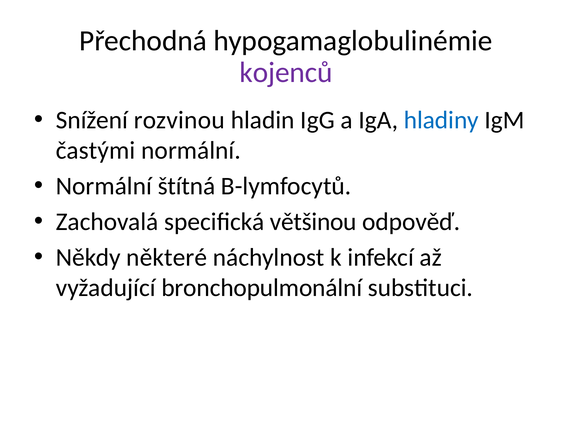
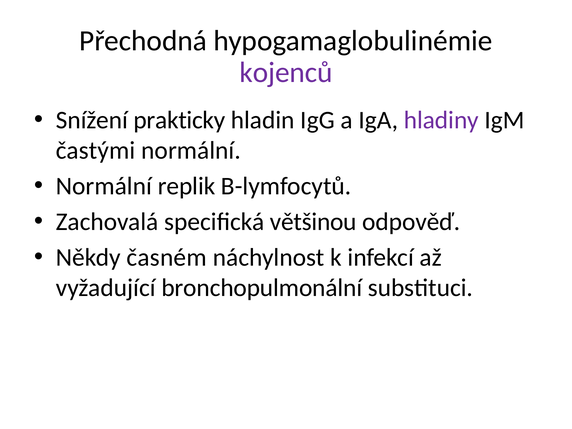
rozvinou: rozvinou -> prakticky
hladiny colour: blue -> purple
štítná: štítná -> replik
některé: některé -> časném
